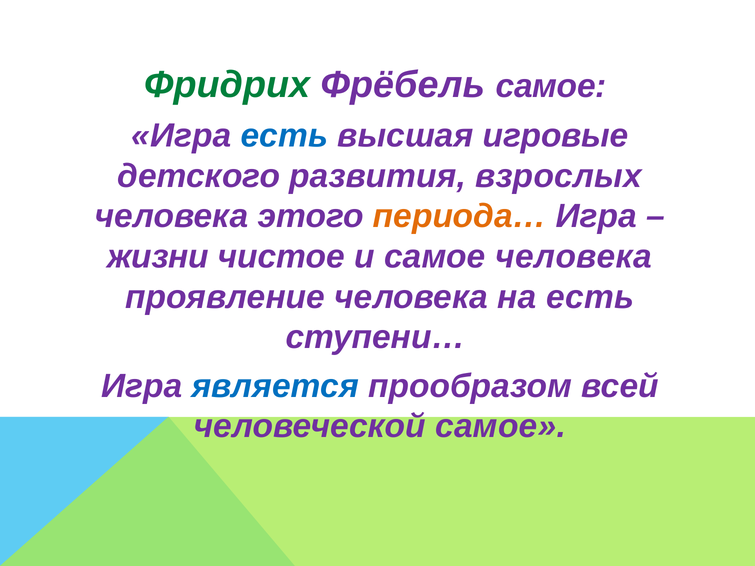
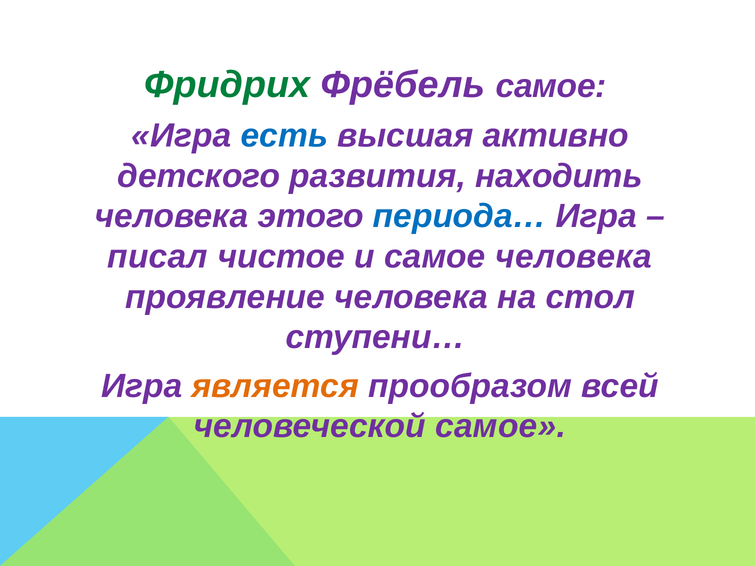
игровые: игровые -> активно
взрослых: взрослых -> находить
периода… colour: orange -> blue
жизни: жизни -> писал
на есть: есть -> стол
является colour: blue -> orange
